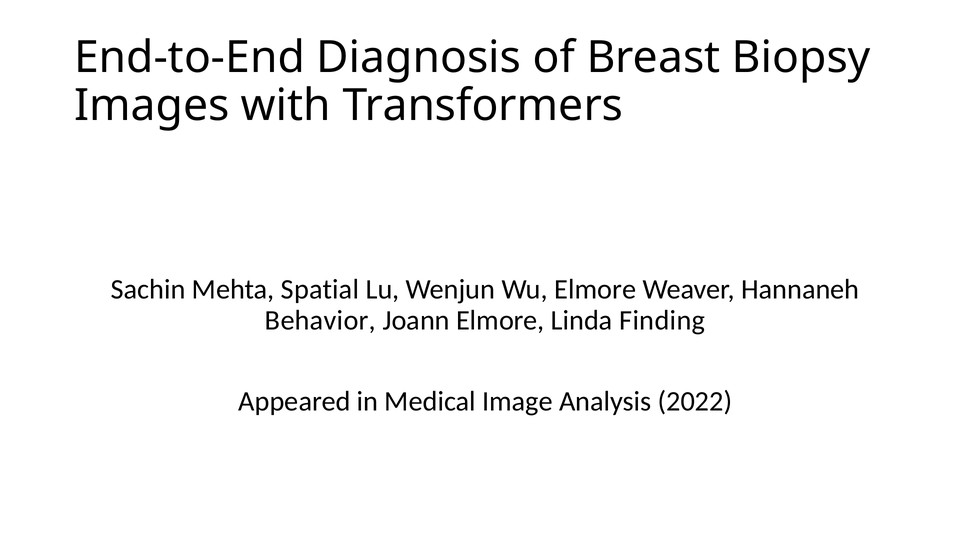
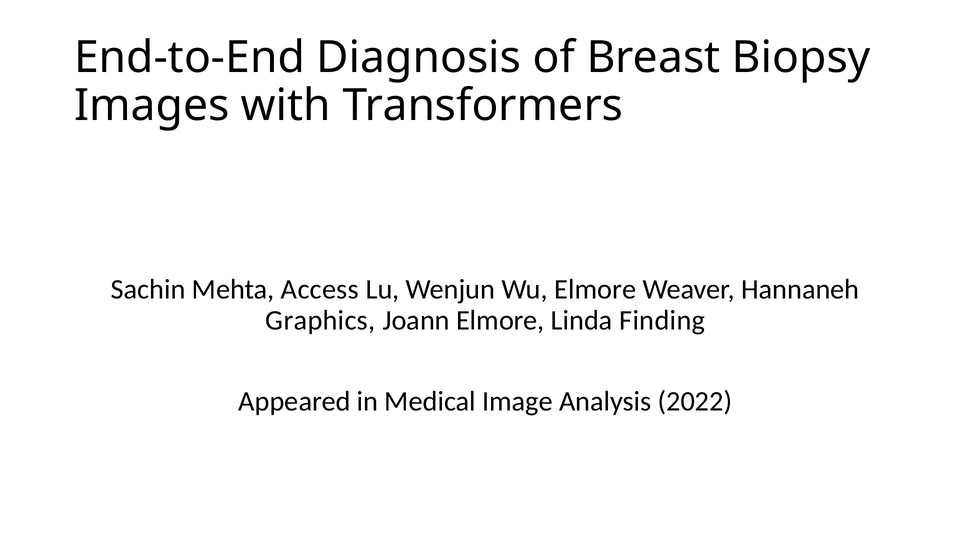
Spatial: Spatial -> Access
Behavior: Behavior -> Graphics
